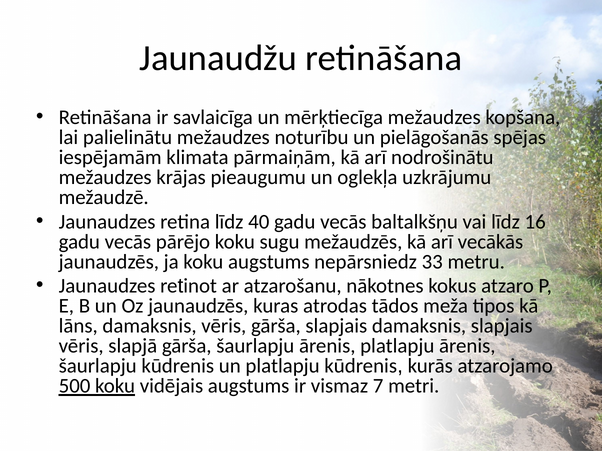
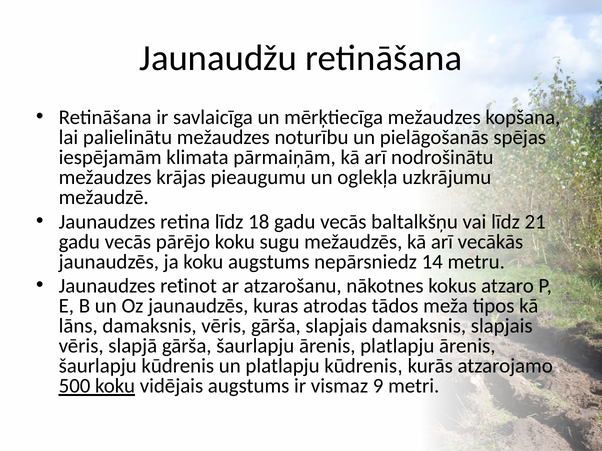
40: 40 -> 18
16: 16 -> 21
33: 33 -> 14
7: 7 -> 9
